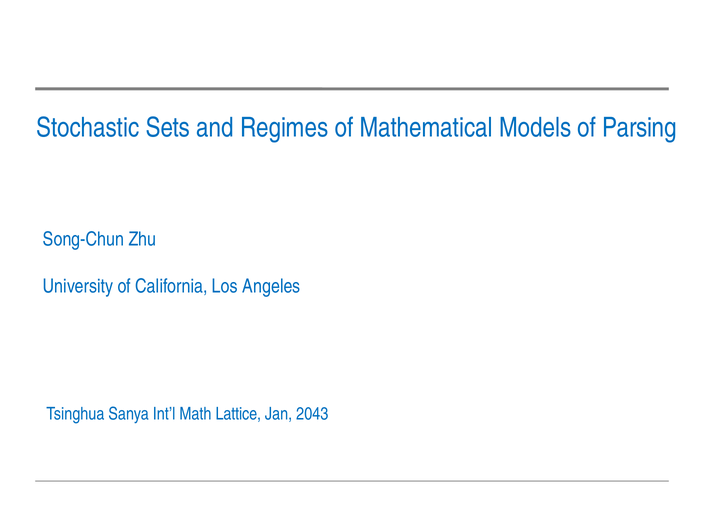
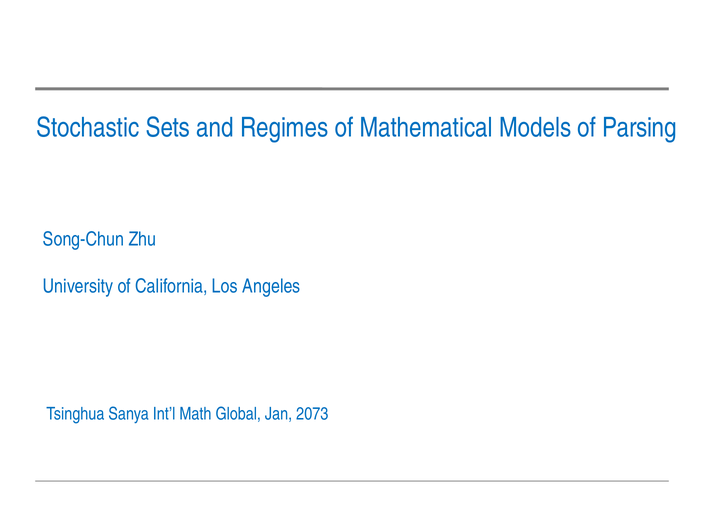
Lattice: Lattice -> Global
2043: 2043 -> 2073
